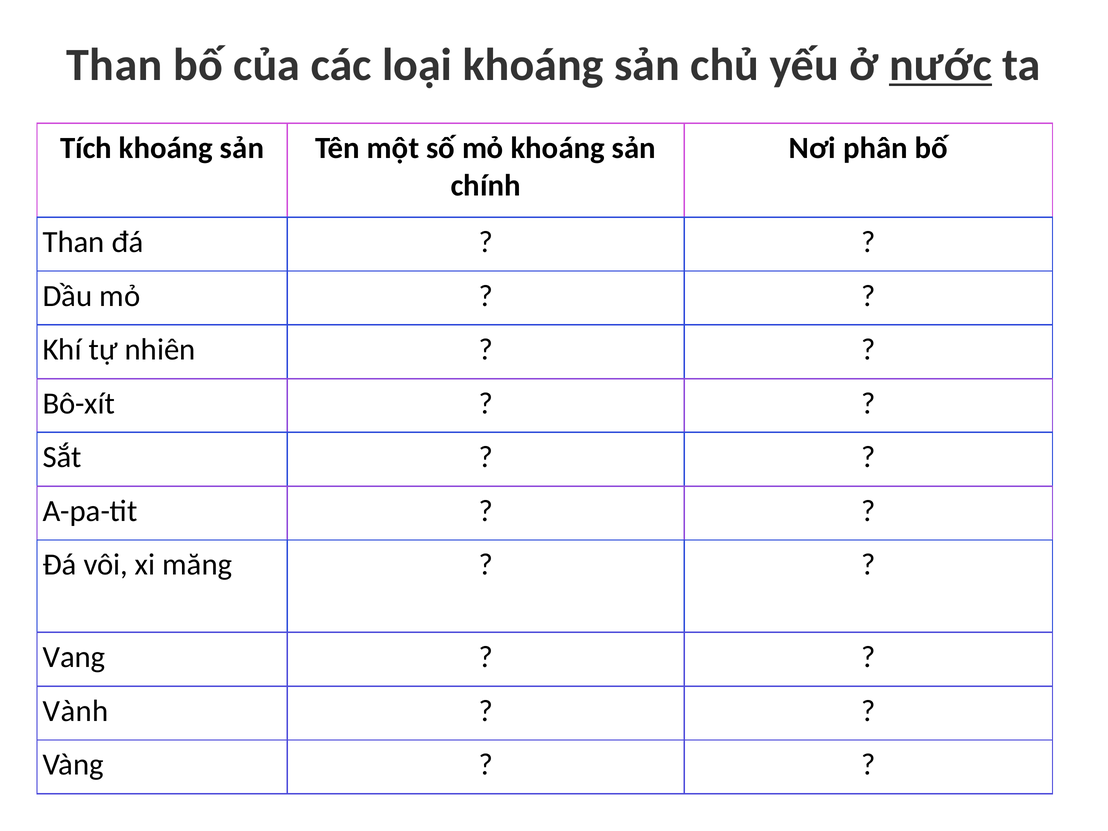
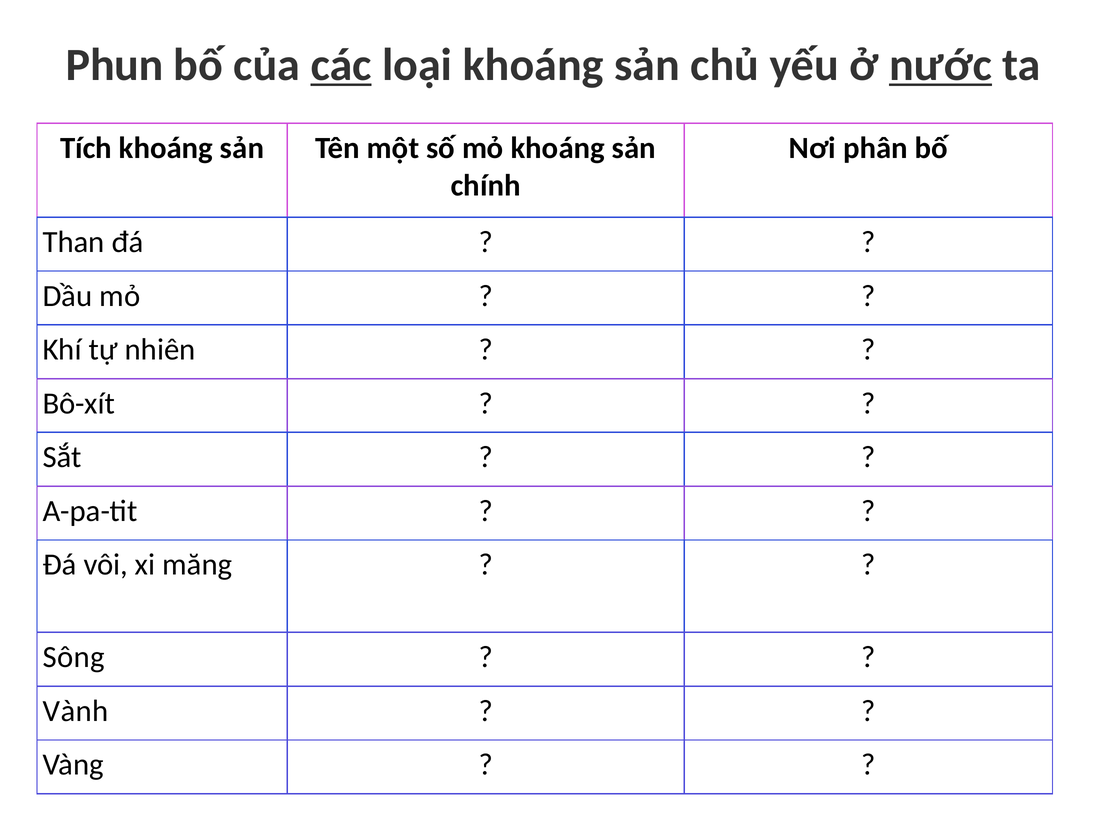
Than at (114, 65): Than -> Phun
các underline: none -> present
Vang: Vang -> Sông
